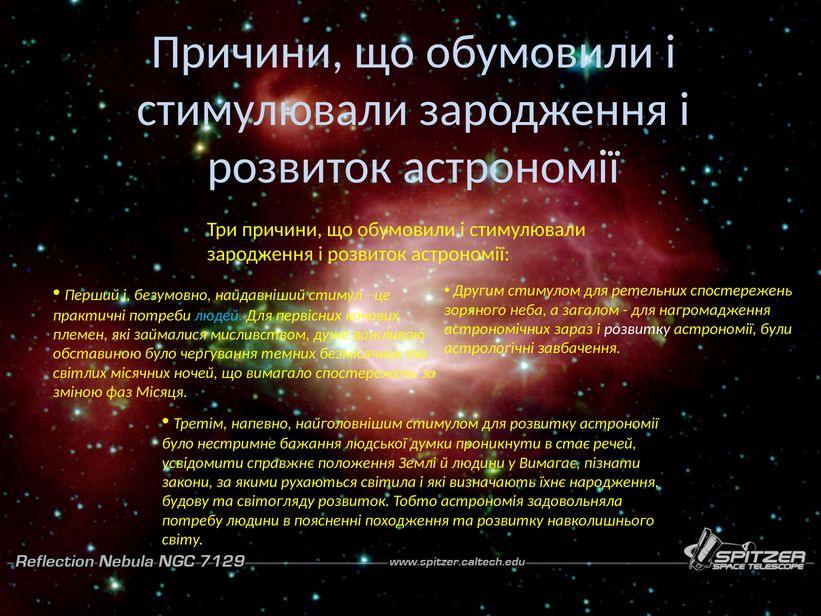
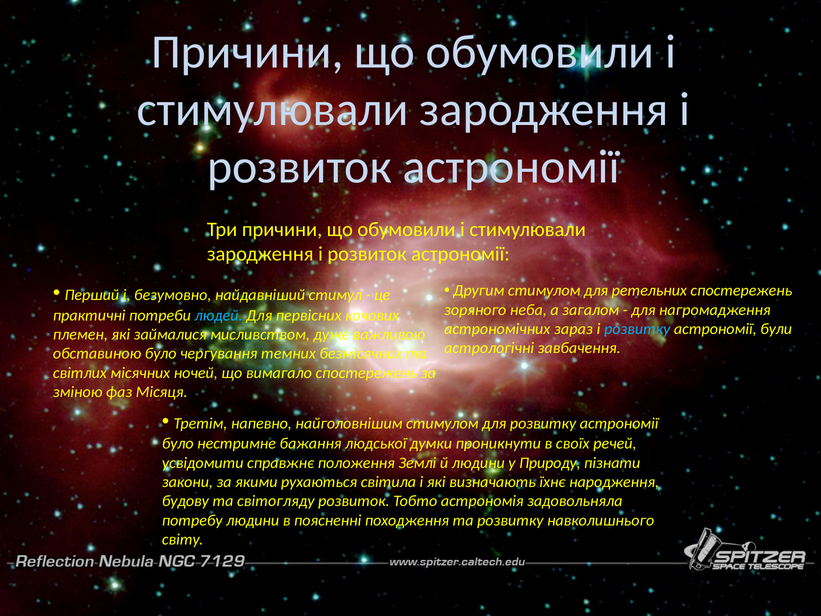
розвитку at (637, 329) colour: white -> light blue
стає: стає -> своїх
Вимагає: Вимагає -> Природу
